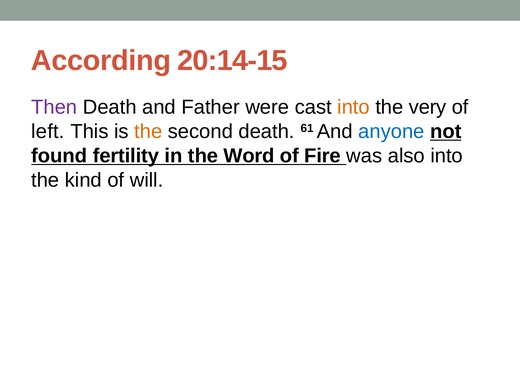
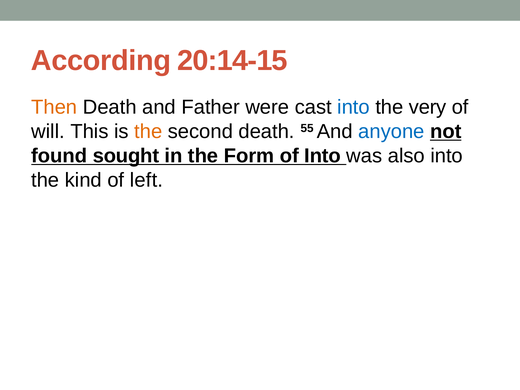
Then colour: purple -> orange
into at (354, 107) colour: orange -> blue
left: left -> will
61: 61 -> 55
fertility: fertility -> sought
Word: Word -> Form
of Fire: Fire -> Into
will: will -> left
